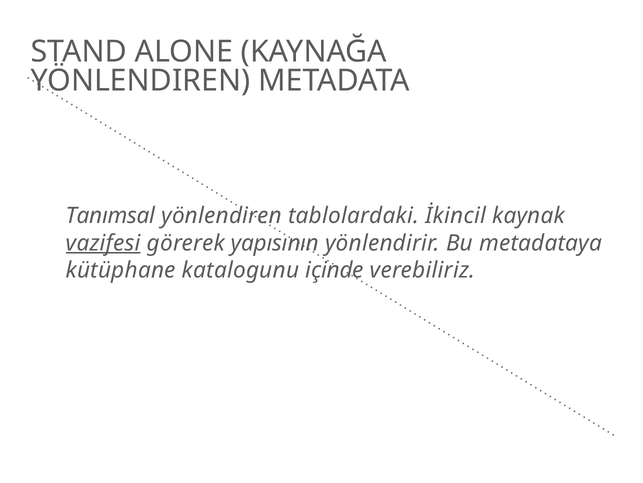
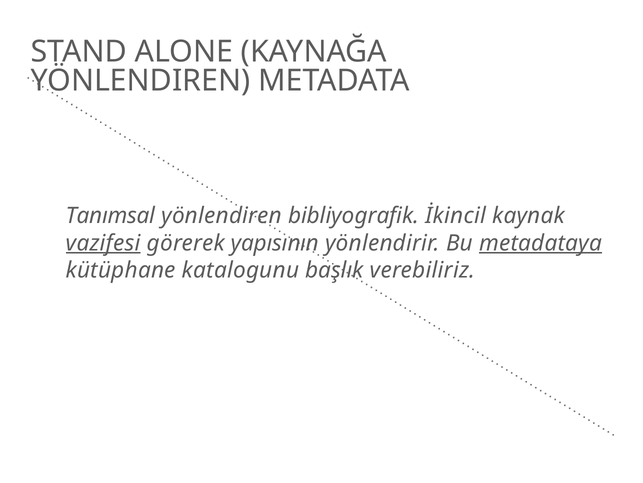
tablolardaki: tablolardaki -> bibliyografik
metadataya underline: none -> present
içinde: içinde -> başlık
